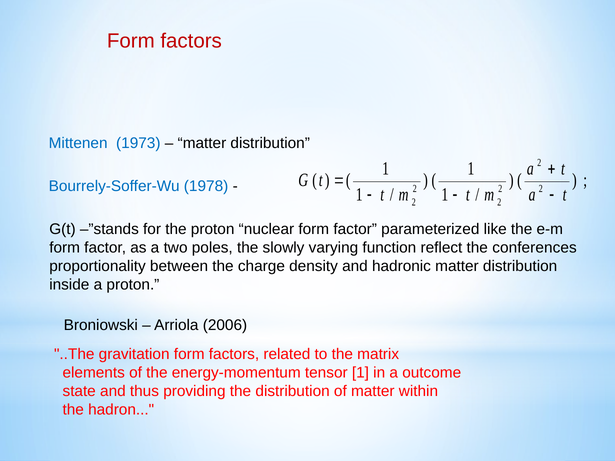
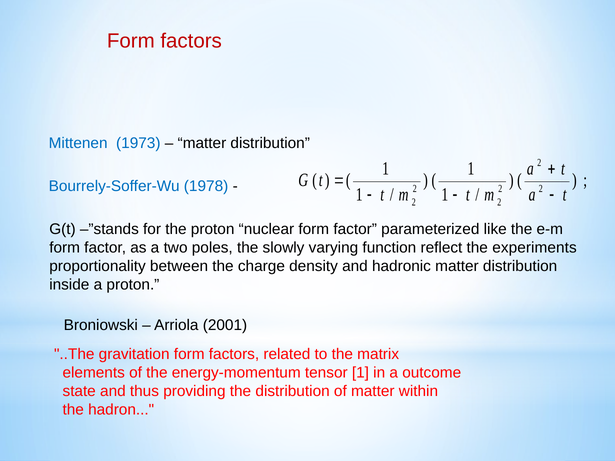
conferences: conferences -> experiments
2006: 2006 -> 2001
